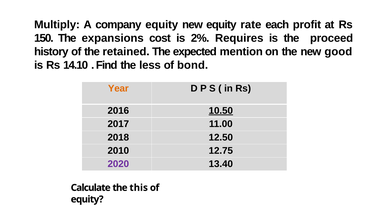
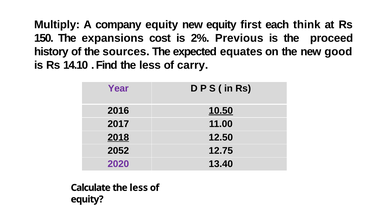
rate: rate -> first
profit: profit -> think
Requires: Requires -> Previous
retained: retained -> sources
mention: mention -> equates
bond: bond -> carry
Year colour: orange -> purple
2018 underline: none -> present
2010: 2010 -> 2052
Calculate the this: this -> less
